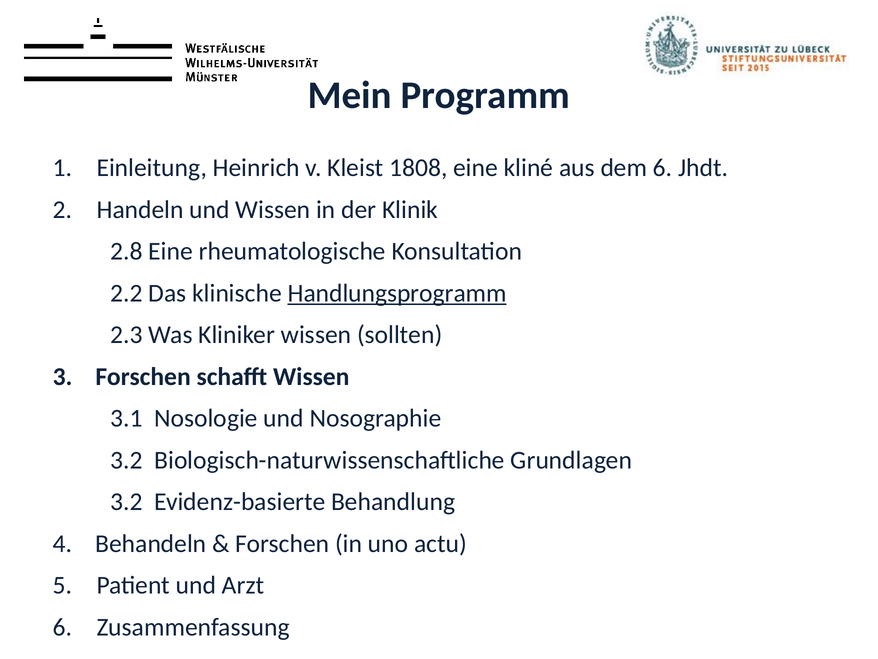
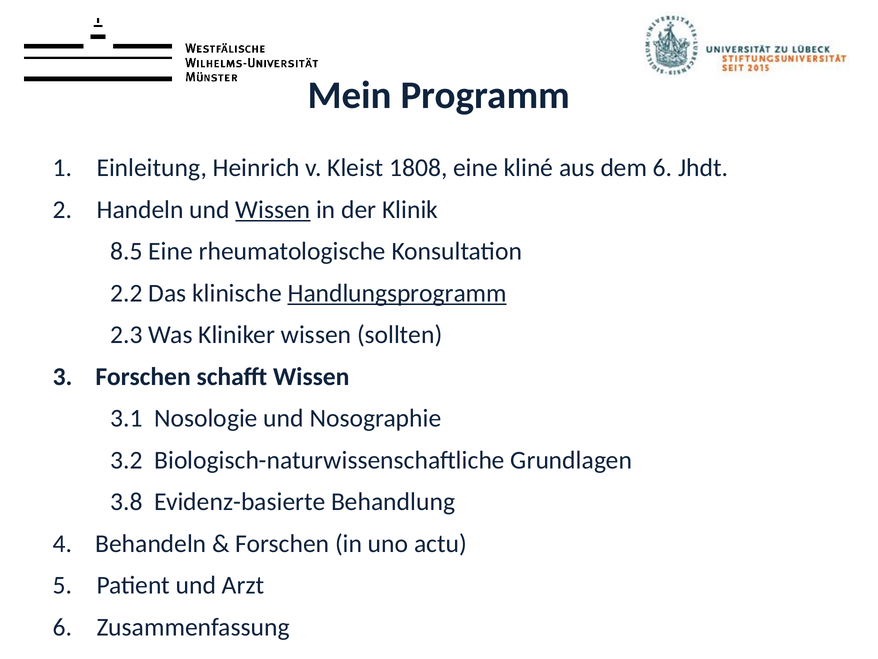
Wissen at (273, 210) underline: none -> present
2.8: 2.8 -> 8.5
3.2 at (126, 502): 3.2 -> 3.8
